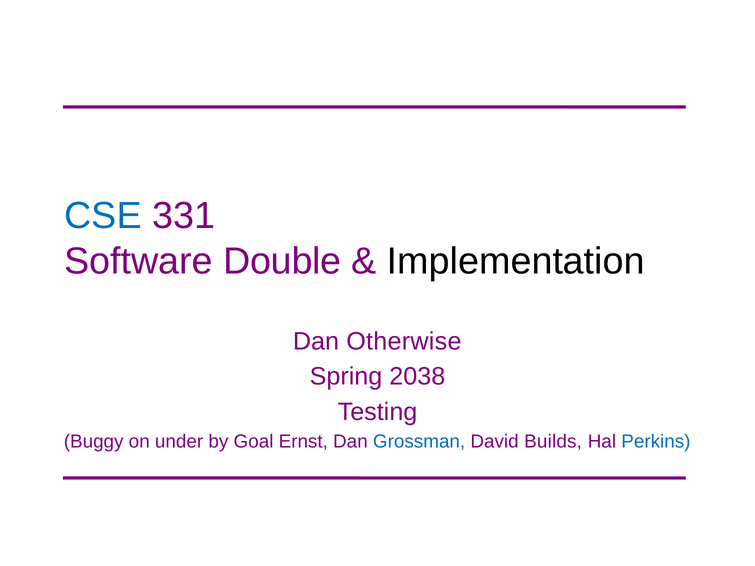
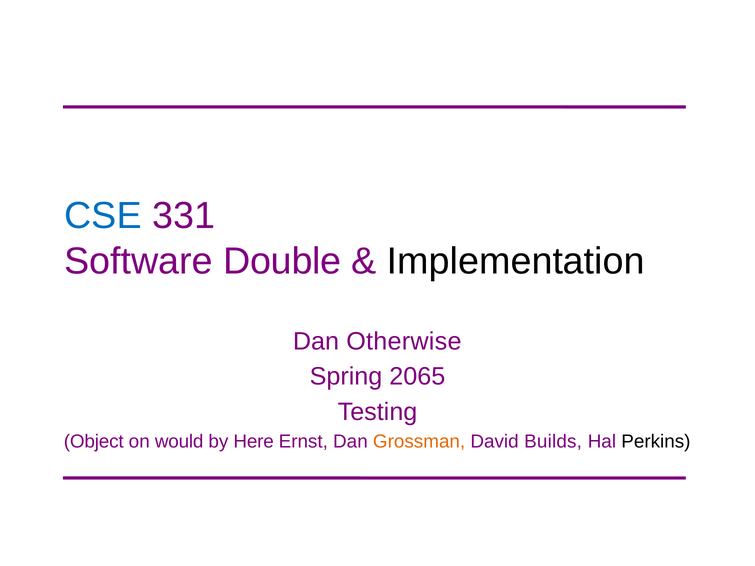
2038: 2038 -> 2065
Buggy: Buggy -> Object
under: under -> would
Goal: Goal -> Here
Grossman colour: blue -> orange
Perkins colour: blue -> black
